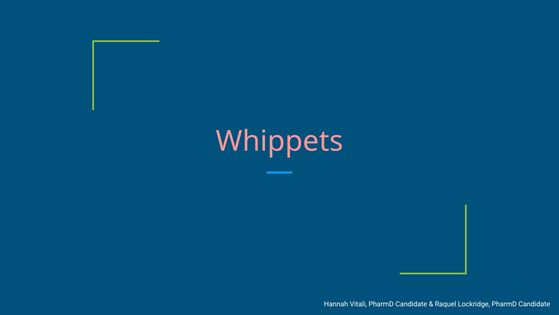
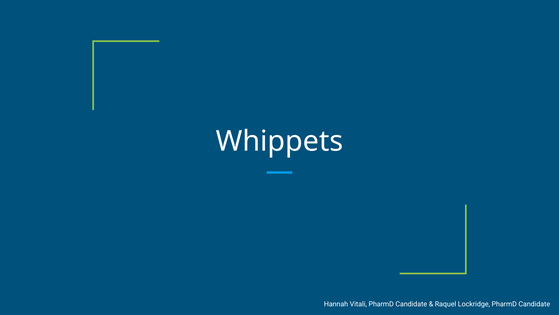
Whippets colour: pink -> white
